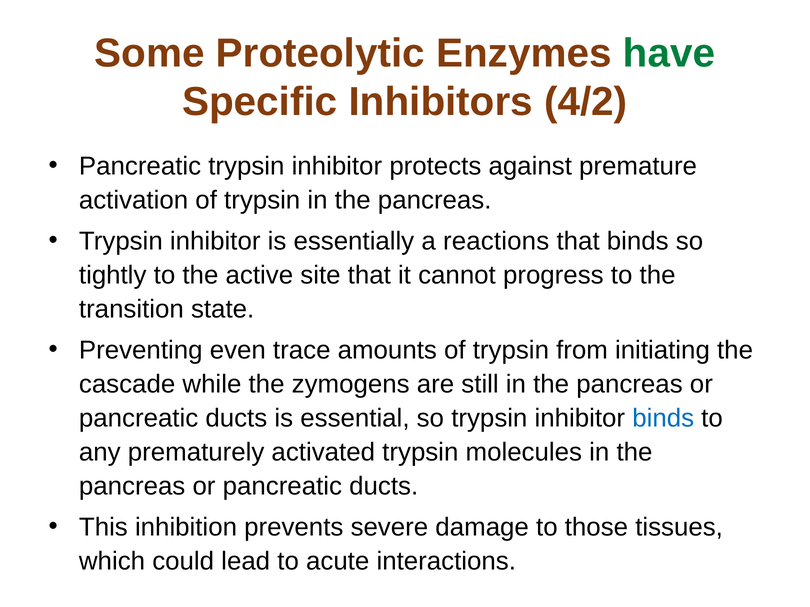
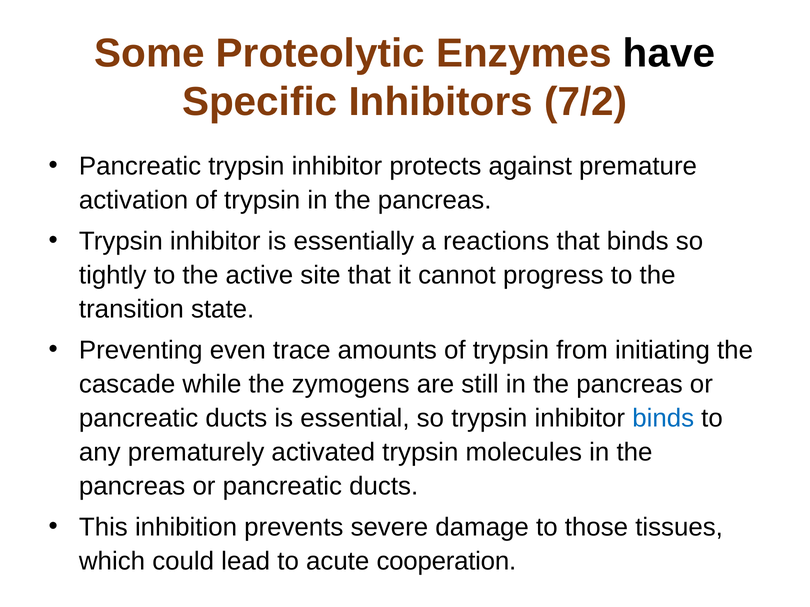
have colour: green -> black
4/2: 4/2 -> 7/2
interactions: interactions -> cooperation
